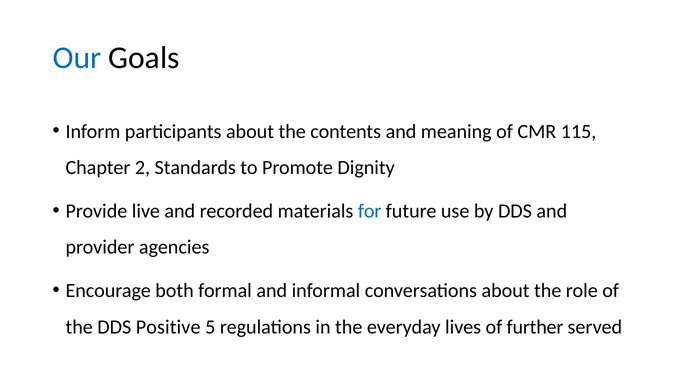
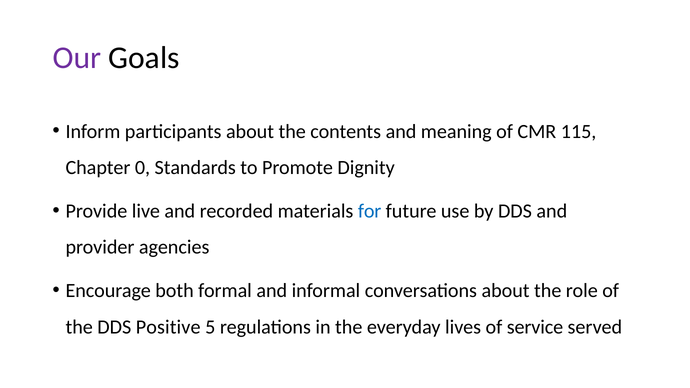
Our colour: blue -> purple
2: 2 -> 0
further: further -> service
